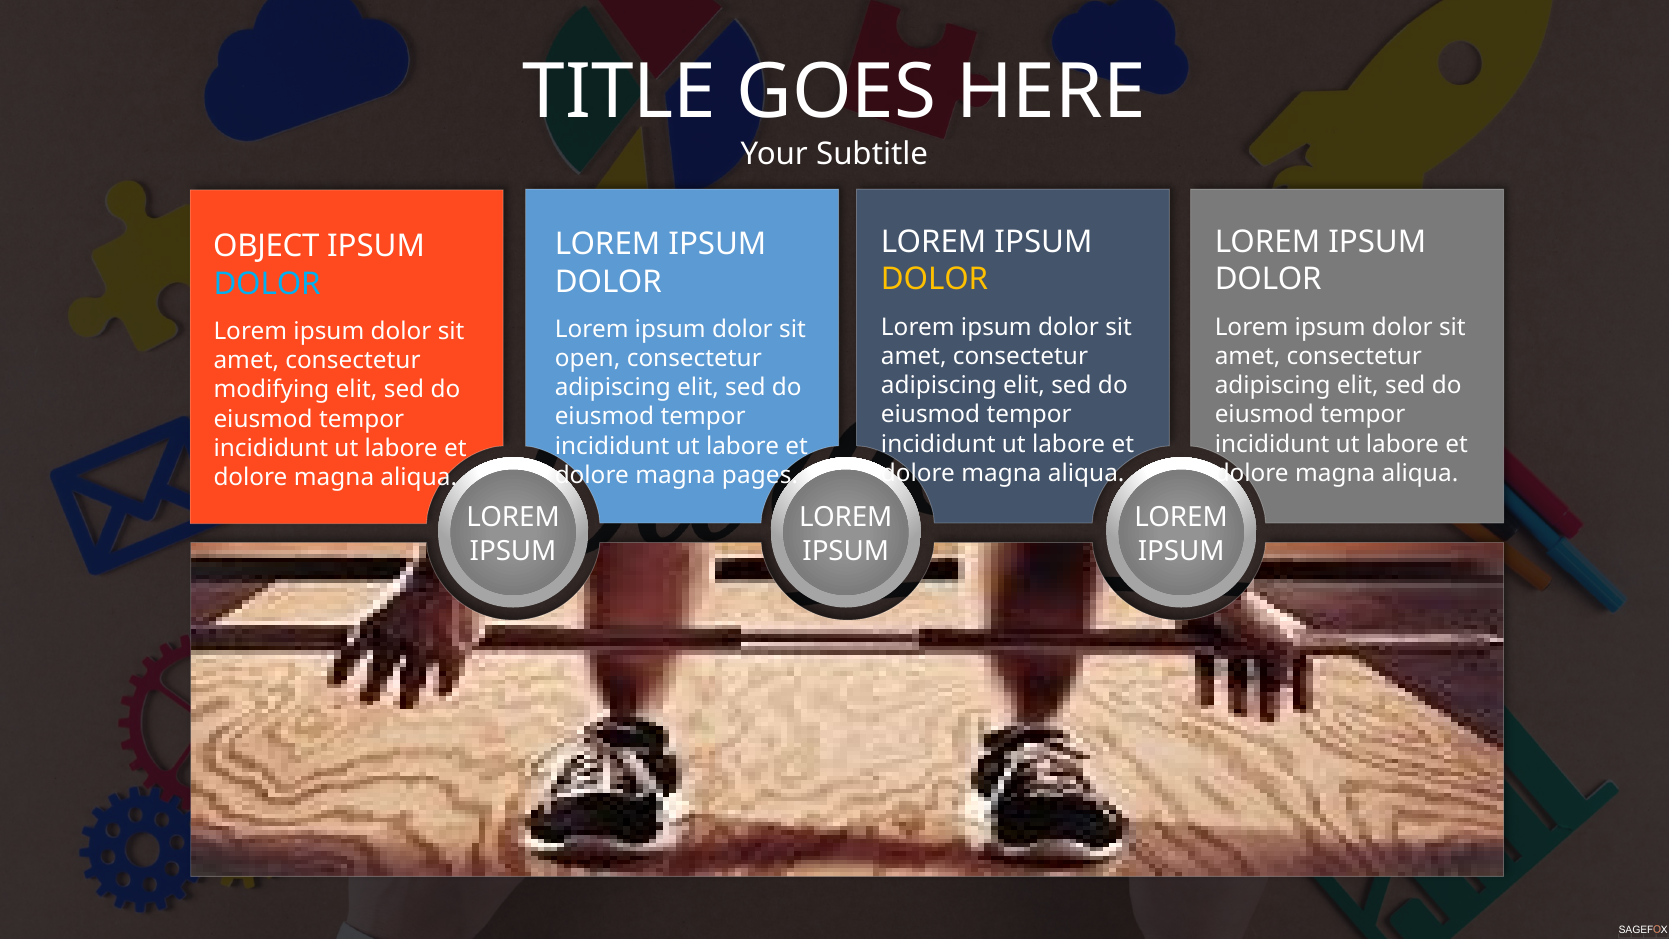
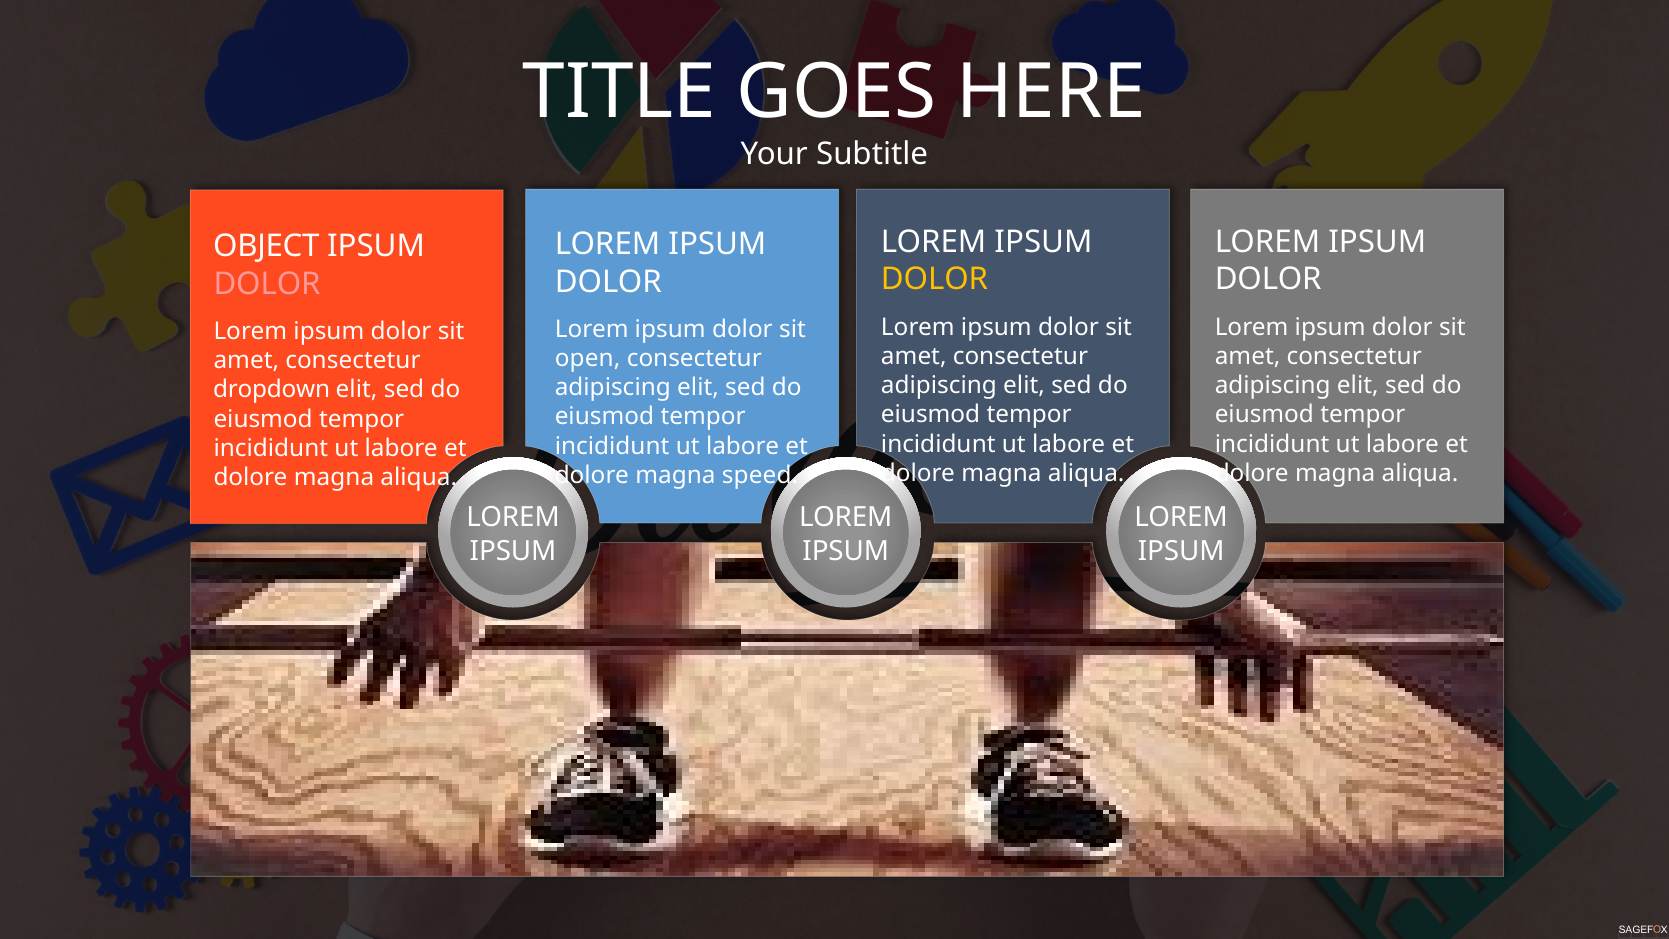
DOLOR at (267, 284) colour: light blue -> pink
modifying: modifying -> dropdown
pages: pages -> speed
